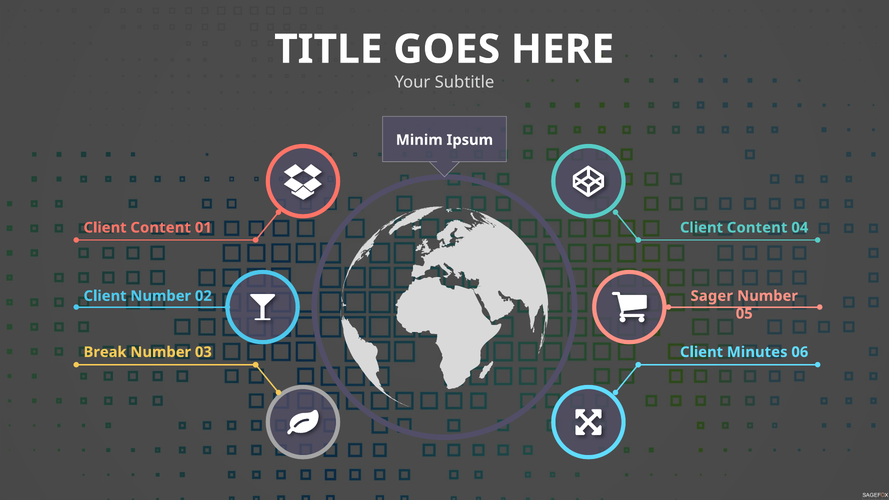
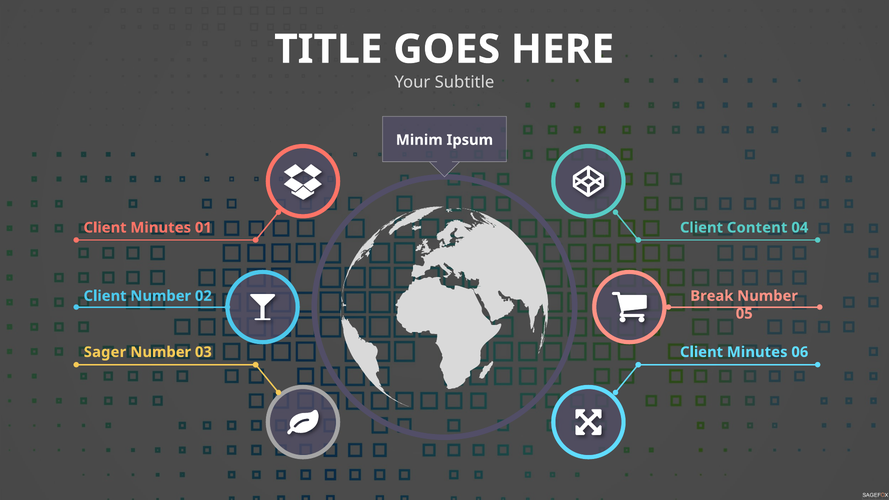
Content at (161, 228): Content -> Minutes
Sager: Sager -> Break
Break: Break -> Sager
